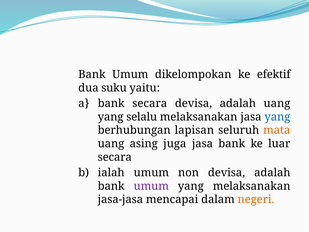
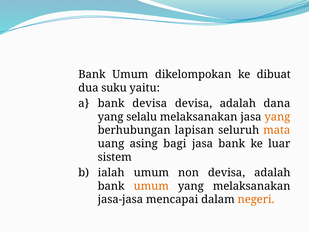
efektif: efektif -> dibuat
bank secara: secara -> devisa
adalah uang: uang -> dana
yang at (277, 117) colour: blue -> orange
juga: juga -> bagi
secara at (115, 157): secara -> sistem
umum at (151, 186) colour: purple -> orange
